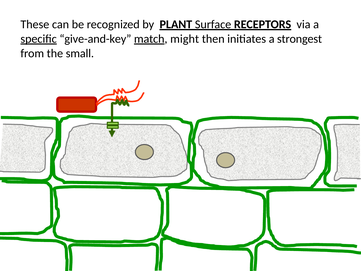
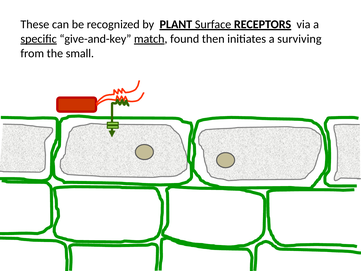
might: might -> found
strongest: strongest -> surviving
